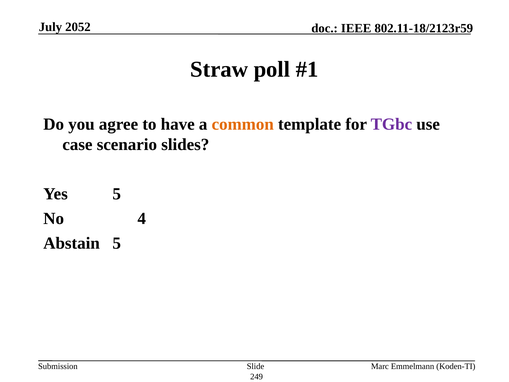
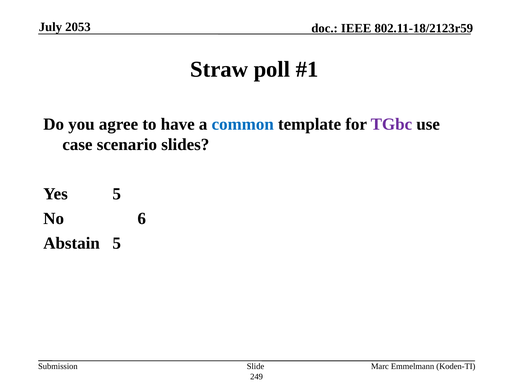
2052: 2052 -> 2053
common colour: orange -> blue
4: 4 -> 6
